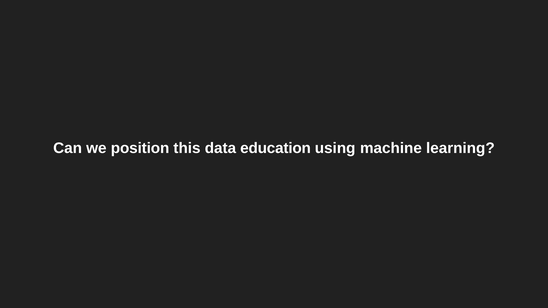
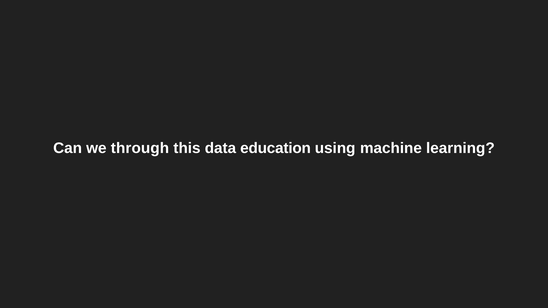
position: position -> through
